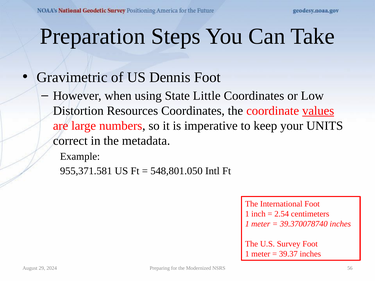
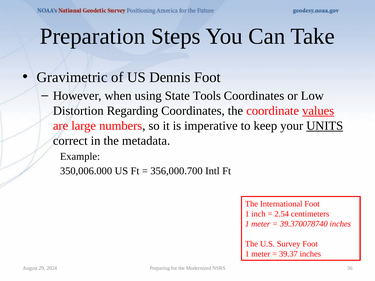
Little: Little -> Tools
Resources: Resources -> Regarding
UNITS underline: none -> present
955,371.581: 955,371.581 -> 350,006.000
548,801.050: 548,801.050 -> 356,000.700
